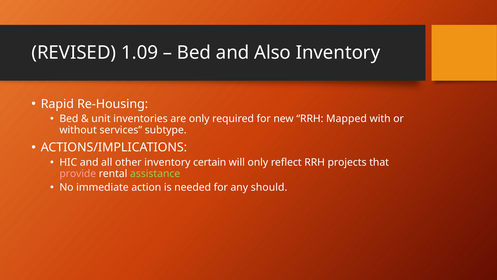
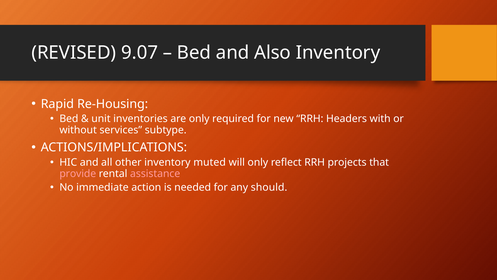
1.09: 1.09 -> 9.07
Mapped: Mapped -> Headers
certain: certain -> muted
assistance colour: light green -> pink
